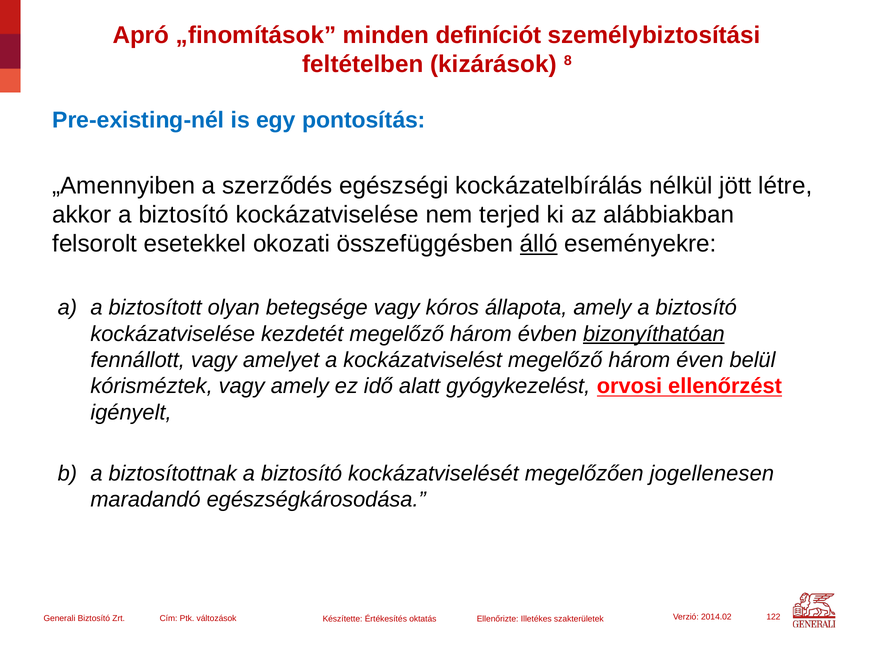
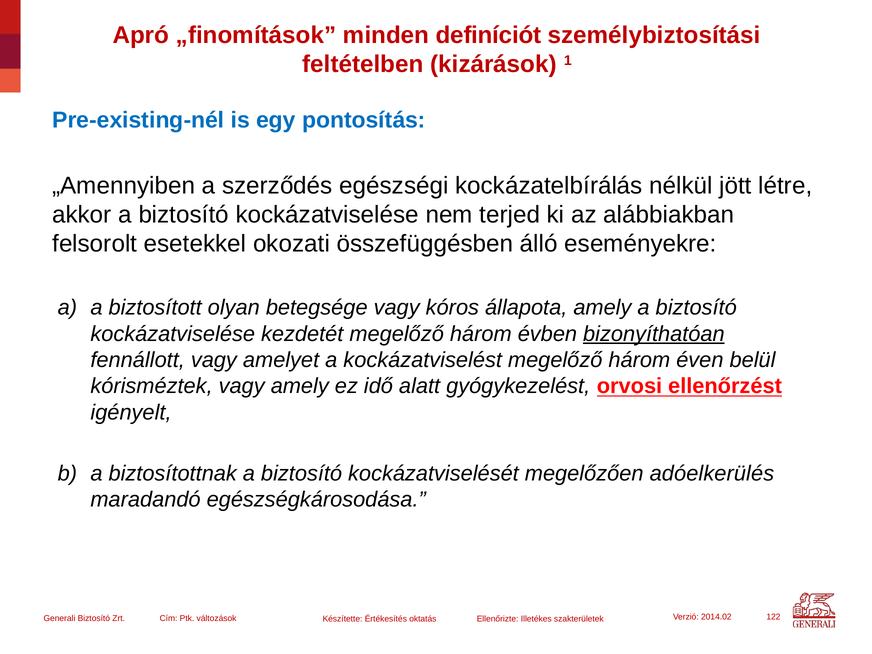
8: 8 -> 1
álló underline: present -> none
jogellenesen: jogellenesen -> adóelkerülés
